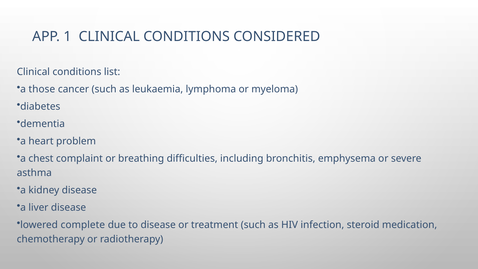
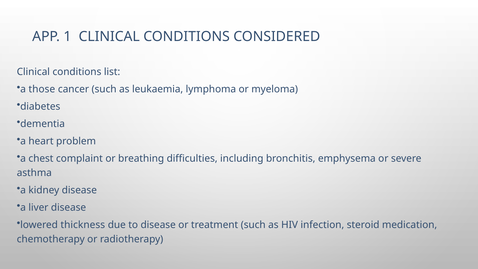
complete: complete -> thickness
